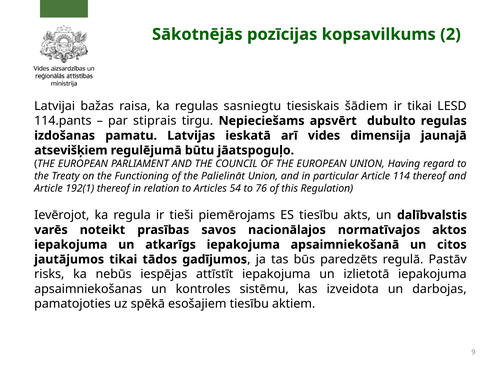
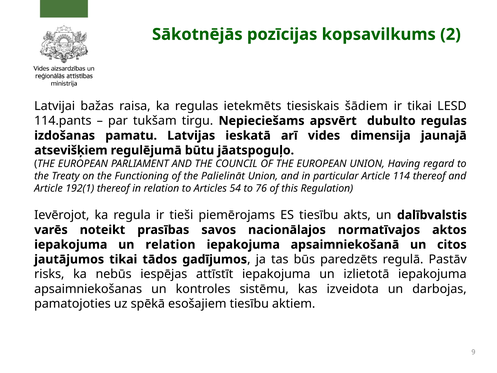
sasniegtu: sasniegtu -> ietekmēts
stiprais: stiprais -> tukšam
un atkarīgs: atkarīgs -> relation
